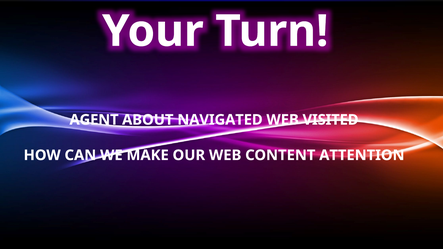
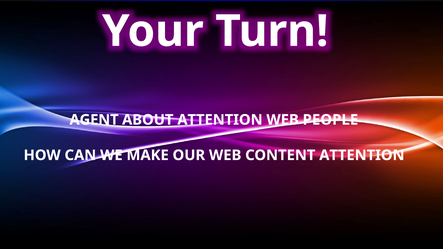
ABOUT NAVIGATED: NAVIGATED -> ATTENTION
VISITED: VISITED -> PEOPLE
